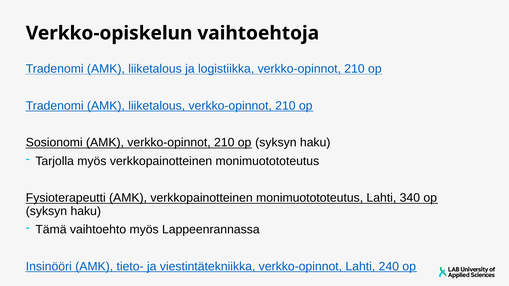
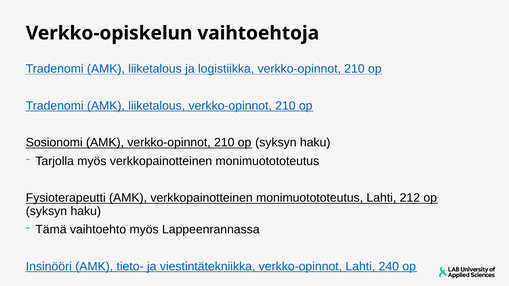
340: 340 -> 212
